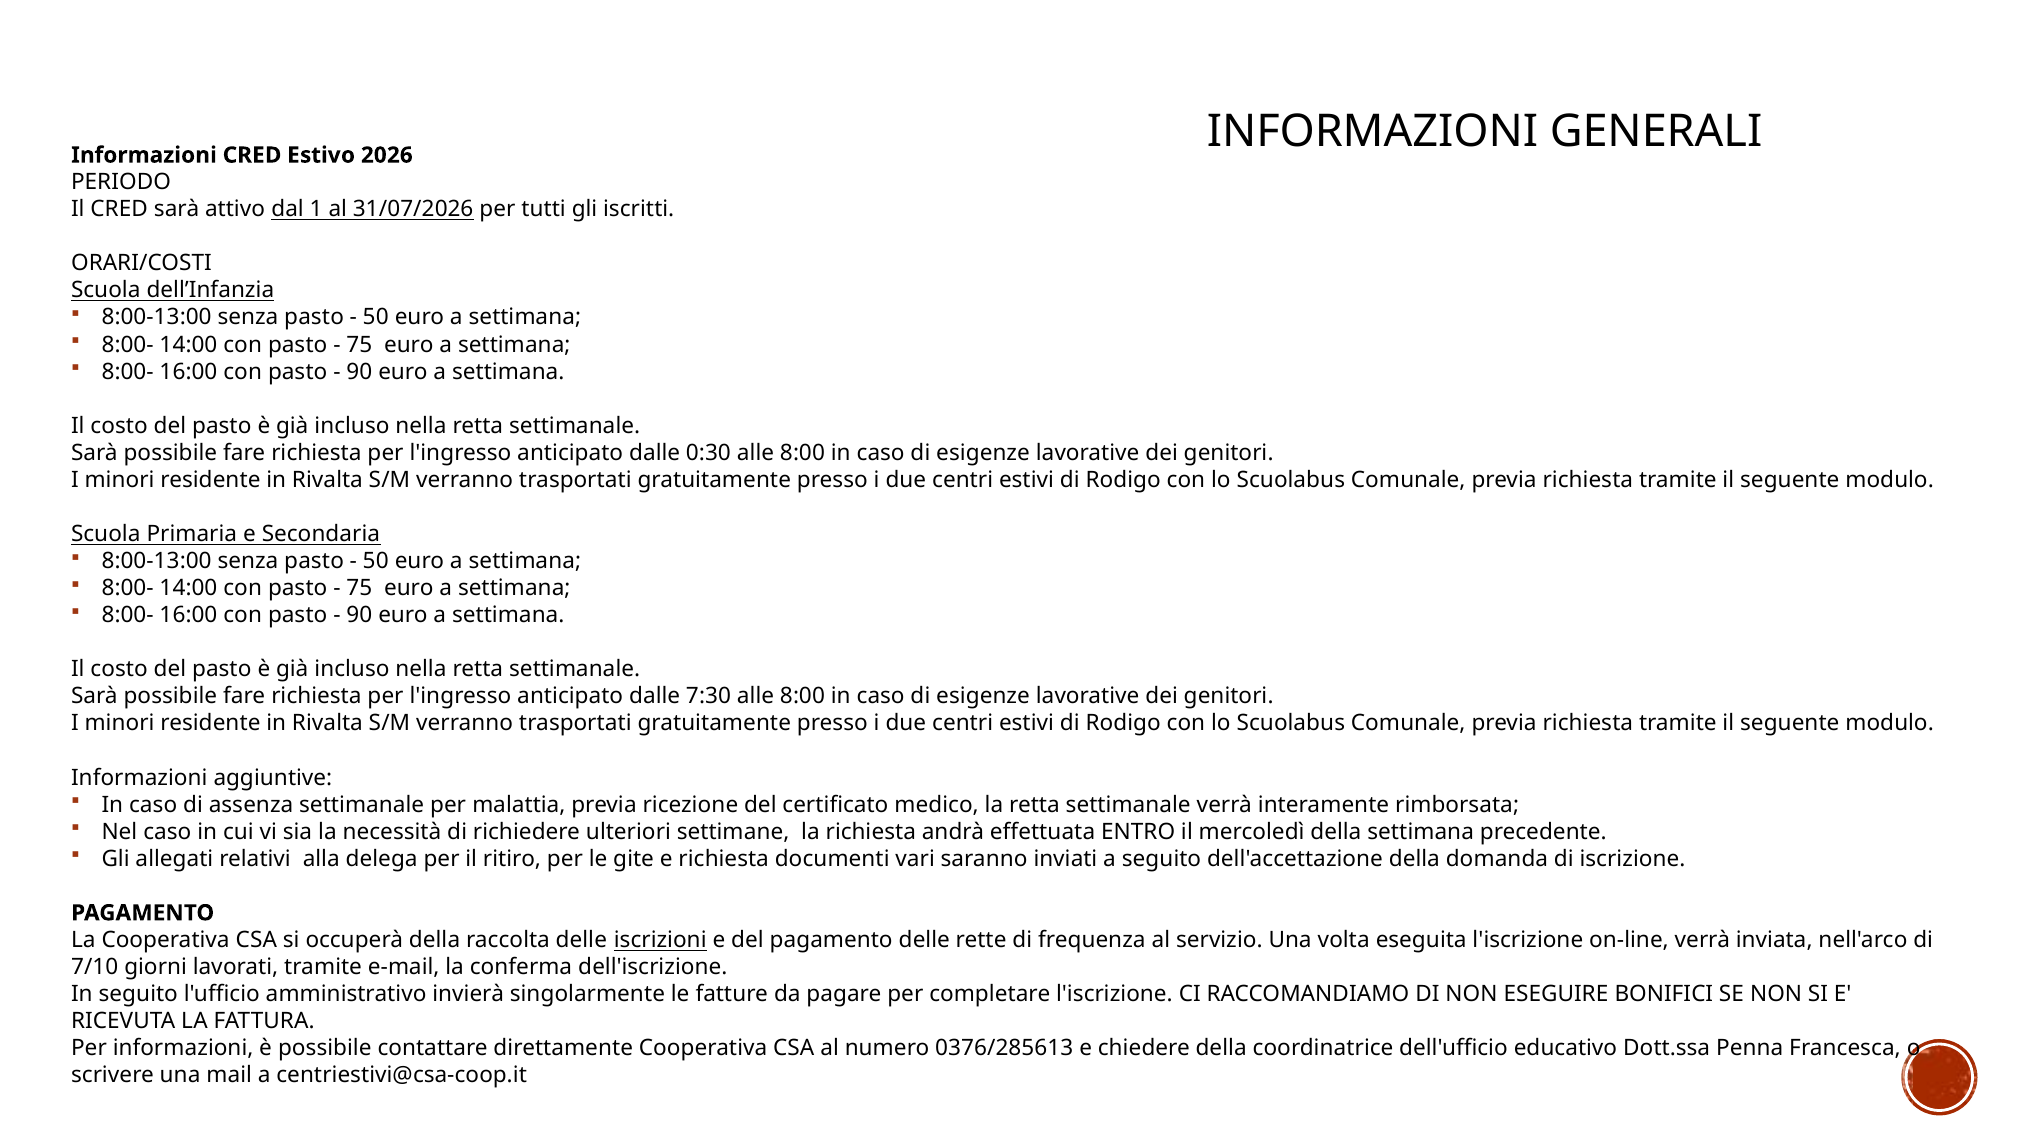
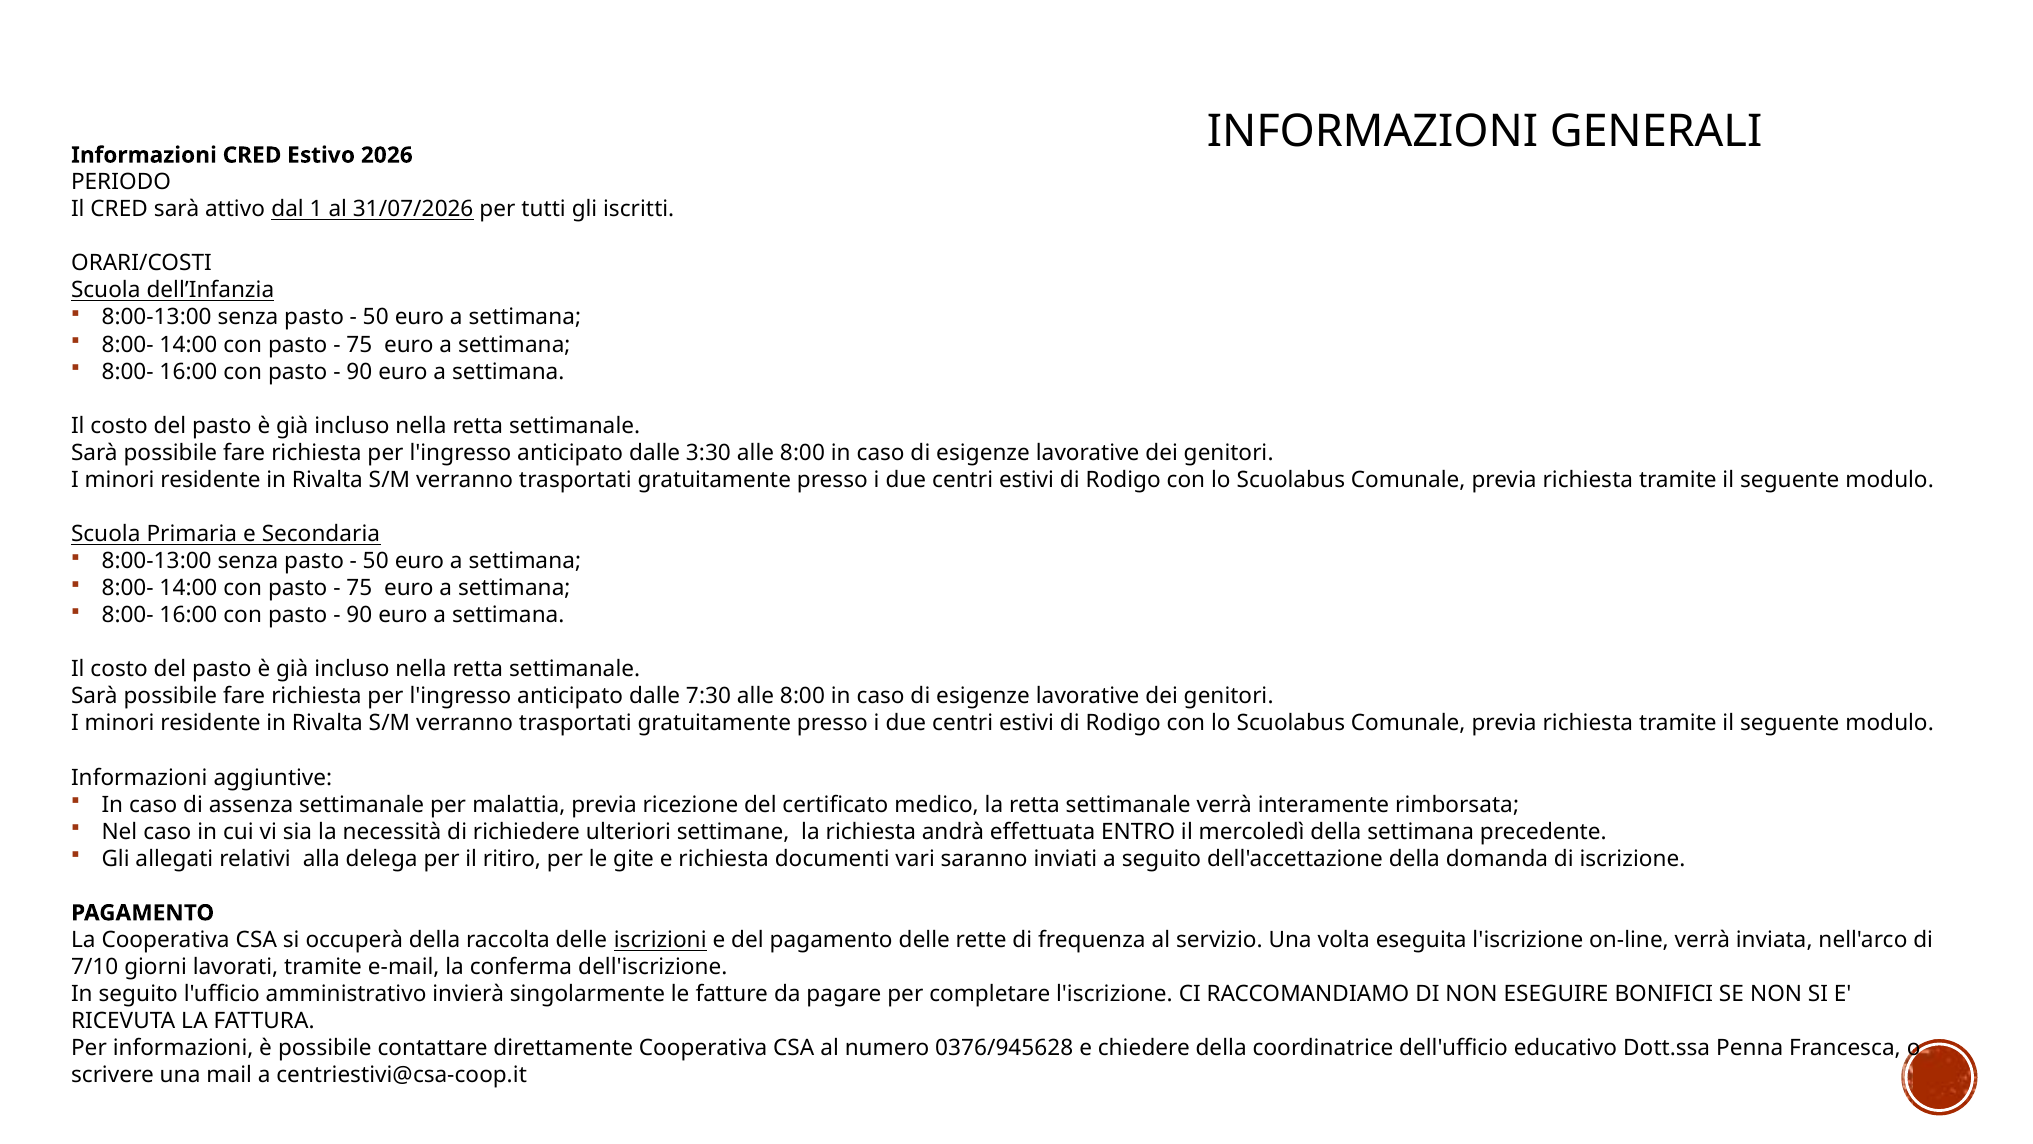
0:30: 0:30 -> 3:30
0376/285613: 0376/285613 -> 0376/945628
